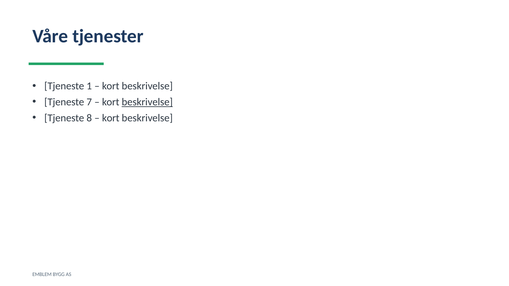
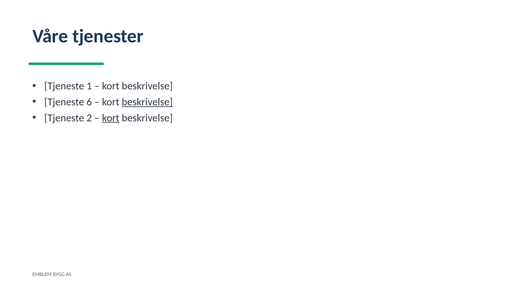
7: 7 -> 6
8: 8 -> 2
kort at (111, 118) underline: none -> present
